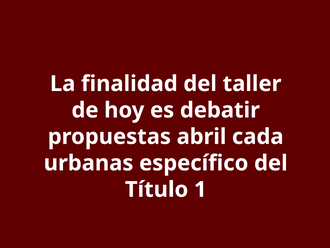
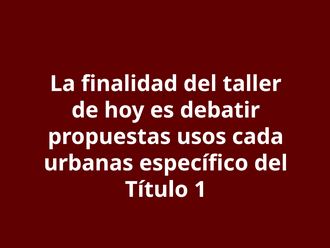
abril: abril -> usos
